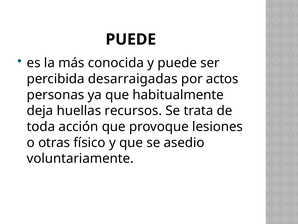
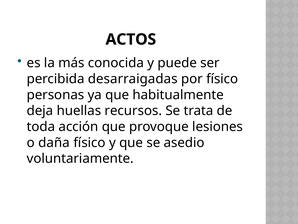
PUEDE at (131, 39): PUEDE -> ACTOS
por actos: actos -> físico
otras: otras -> daña
